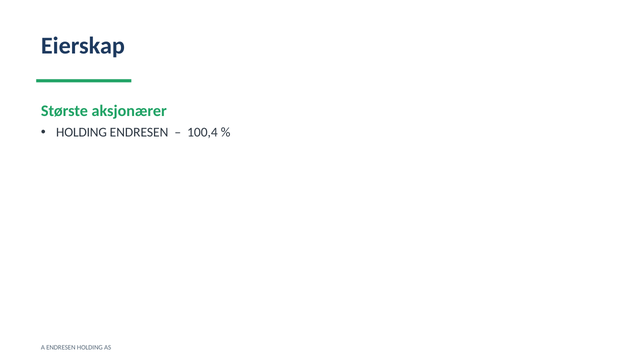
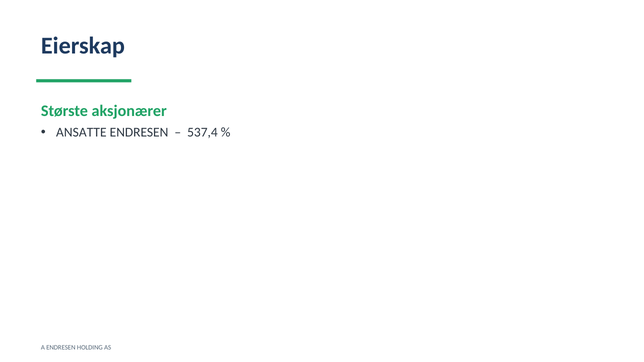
HOLDING at (81, 132): HOLDING -> ANSATTE
100,4: 100,4 -> 537,4
